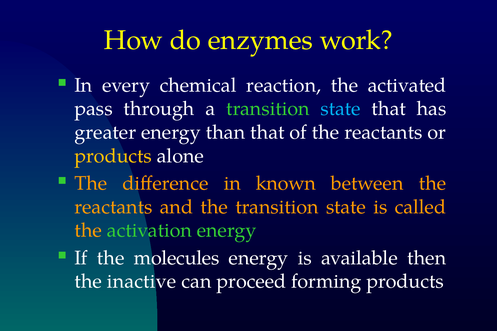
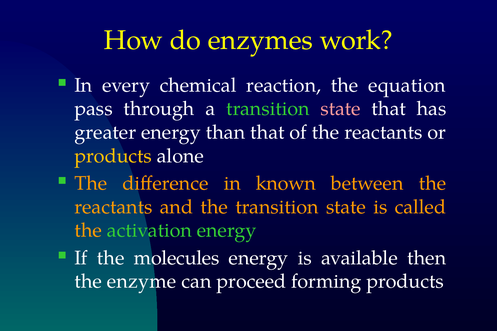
activated: activated -> equation
state at (341, 109) colour: light blue -> pink
inactive: inactive -> enzyme
